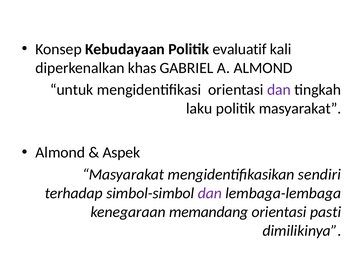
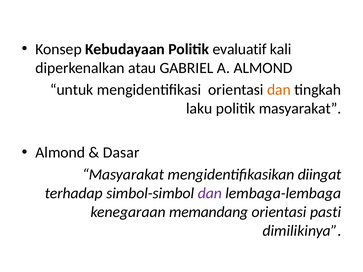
khas: khas -> atau
dan at (279, 90) colour: purple -> orange
Aspek: Aspek -> Dasar
sendiri: sendiri -> diingat
